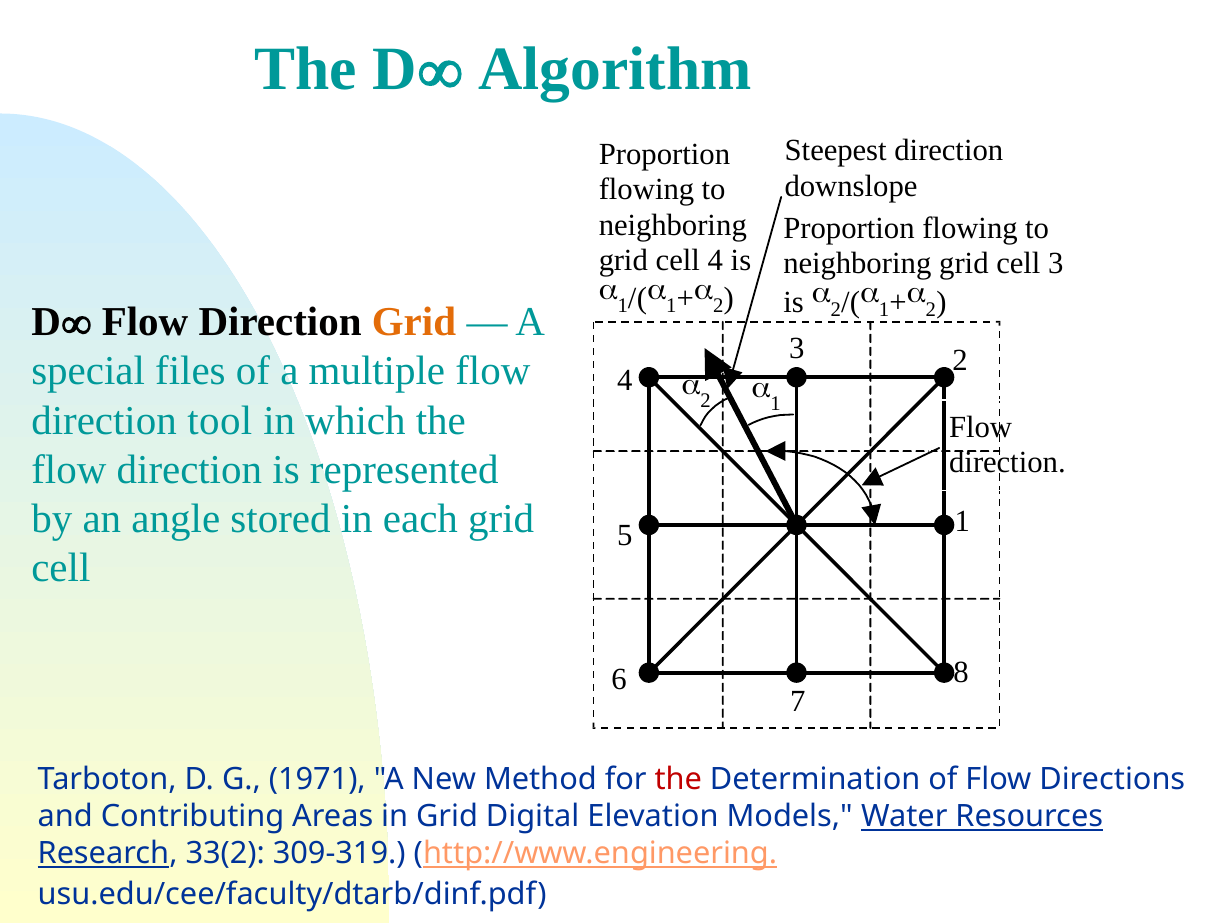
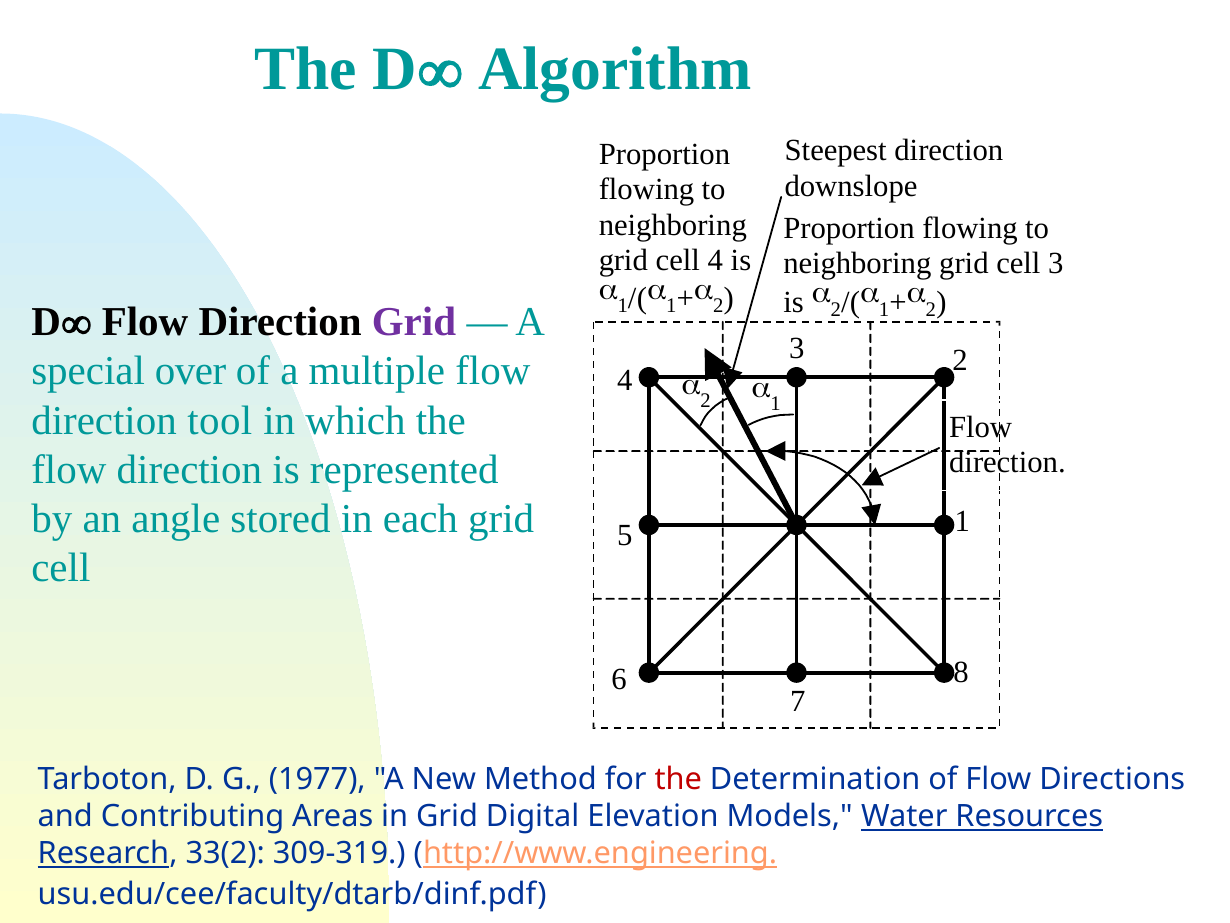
Grid at (414, 322) colour: orange -> purple
files: files -> over
1971: 1971 -> 1977
